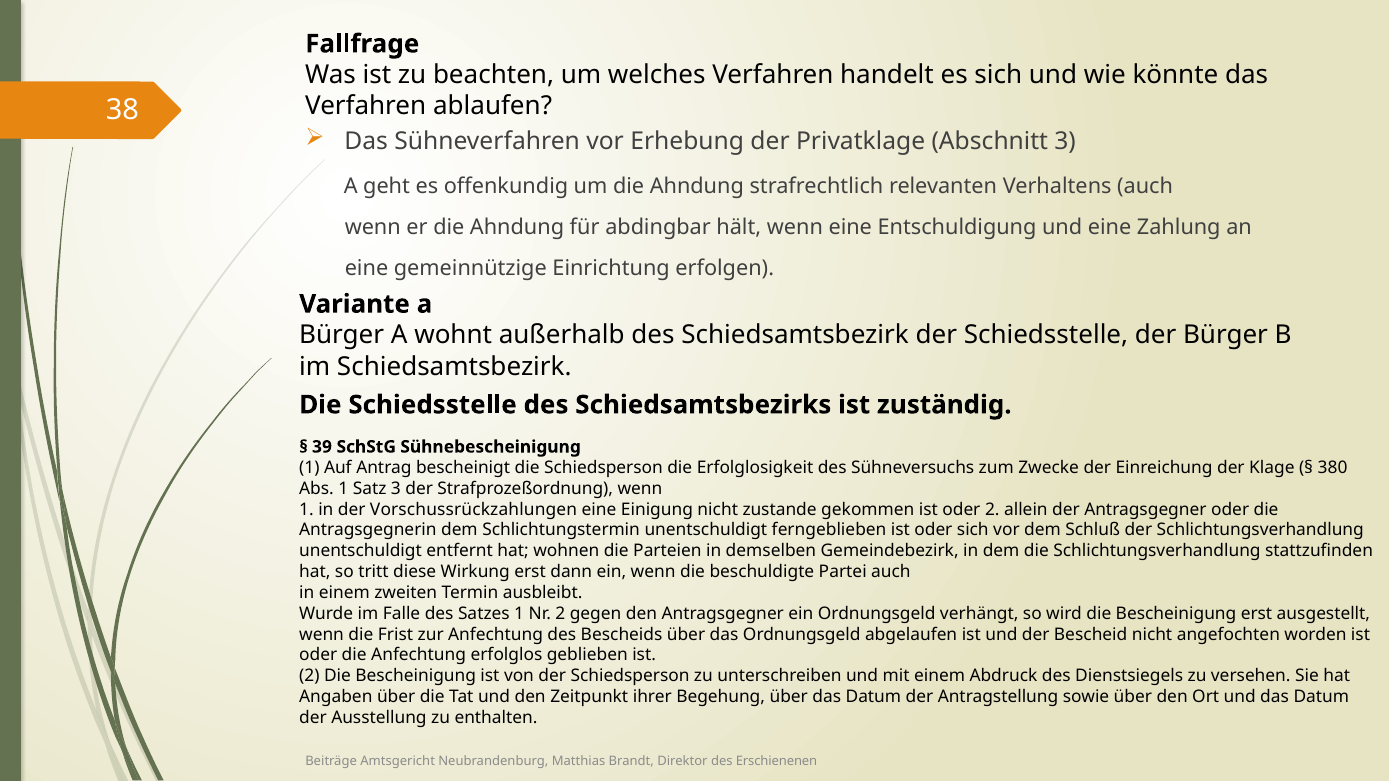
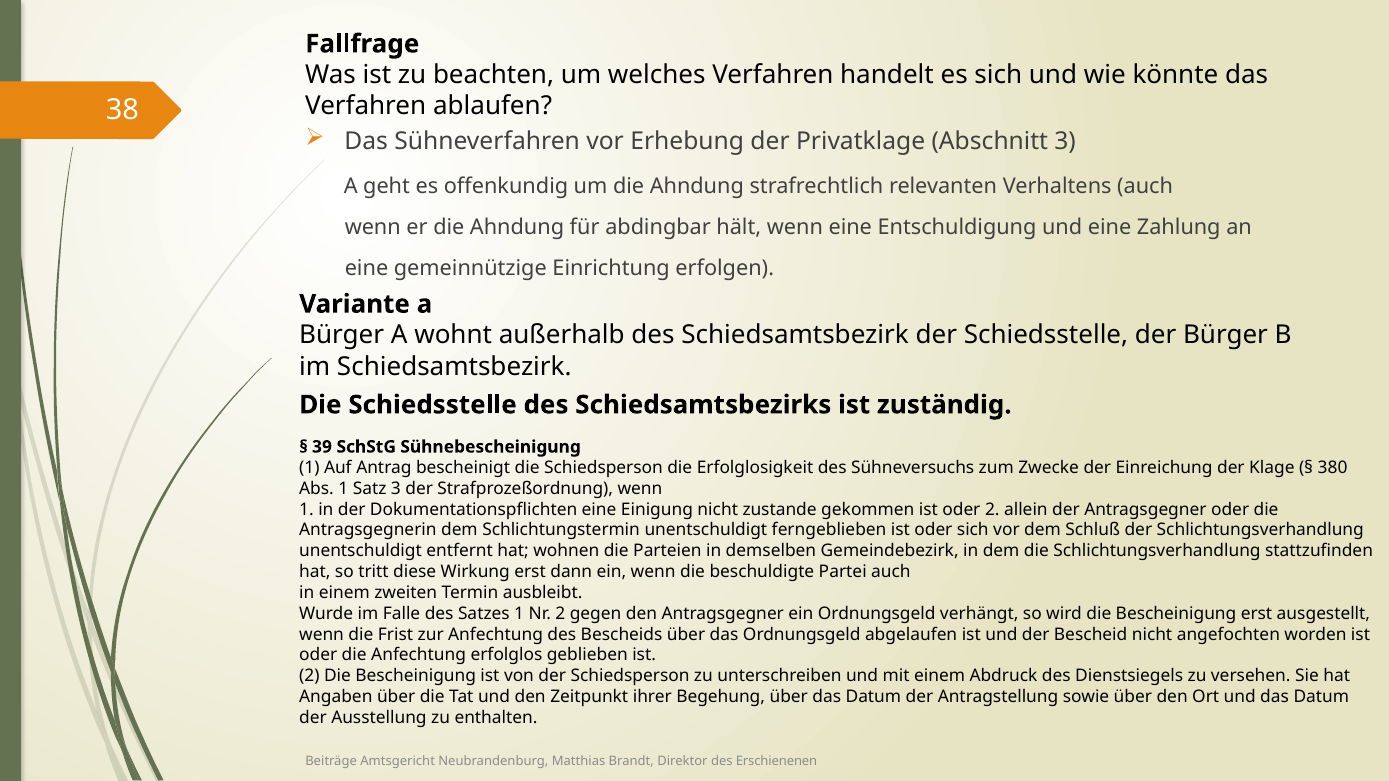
Vorschussrückzahlungen: Vorschussrückzahlungen -> Dokumentationspflichten
